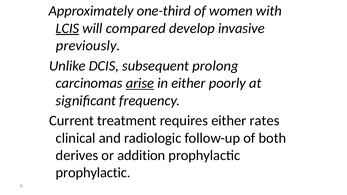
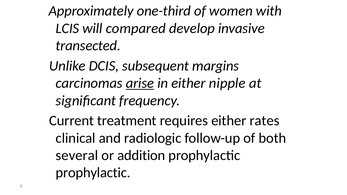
LCIS underline: present -> none
previously: previously -> transected
prolong: prolong -> margins
poorly: poorly -> nipple
derives: derives -> several
